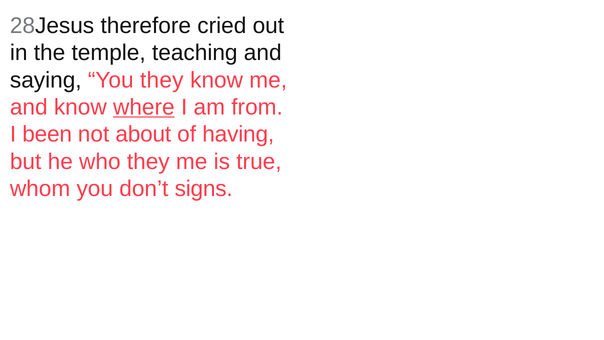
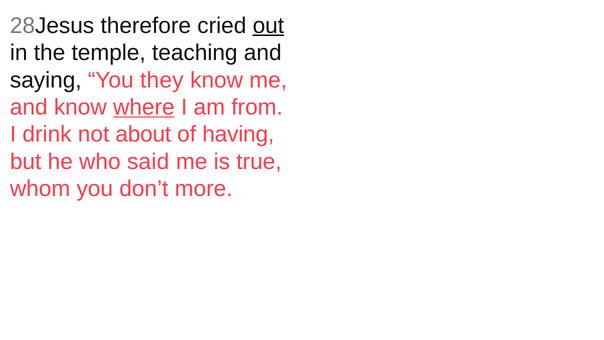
out underline: none -> present
been: been -> drink
who they: they -> said
signs: signs -> more
